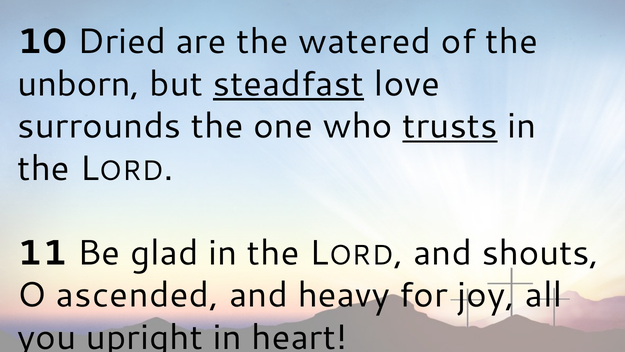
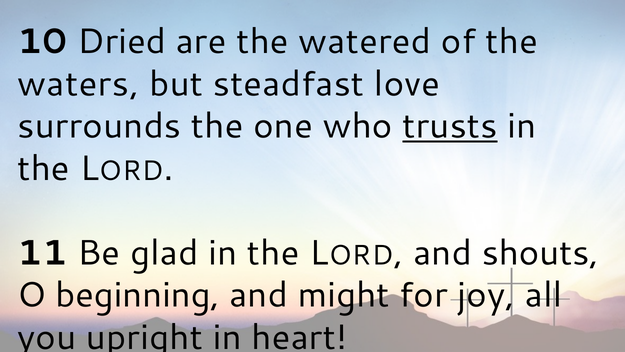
unborn: unborn -> waters
steadfast underline: present -> none
ascended: ascended -> beginning
heavy: heavy -> might
